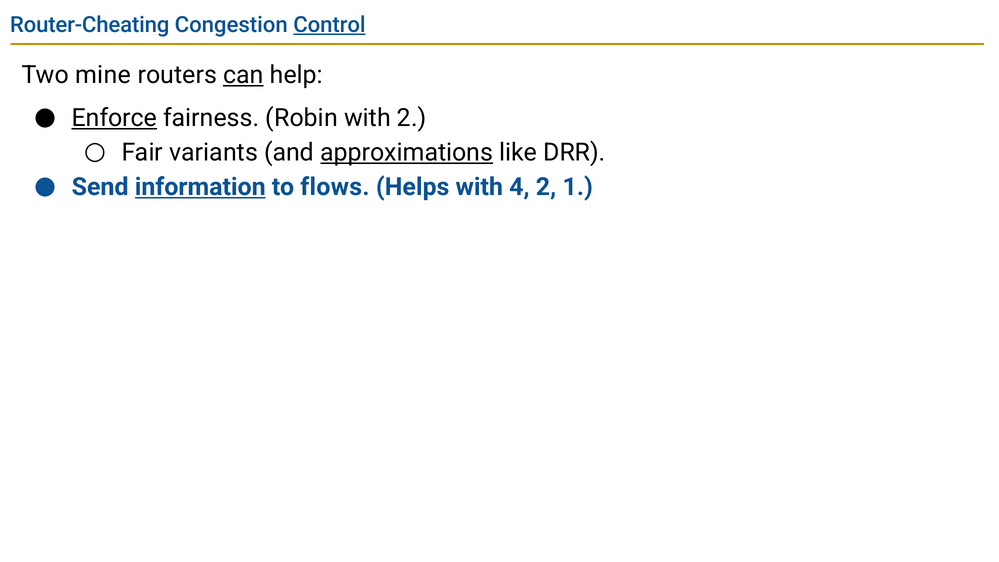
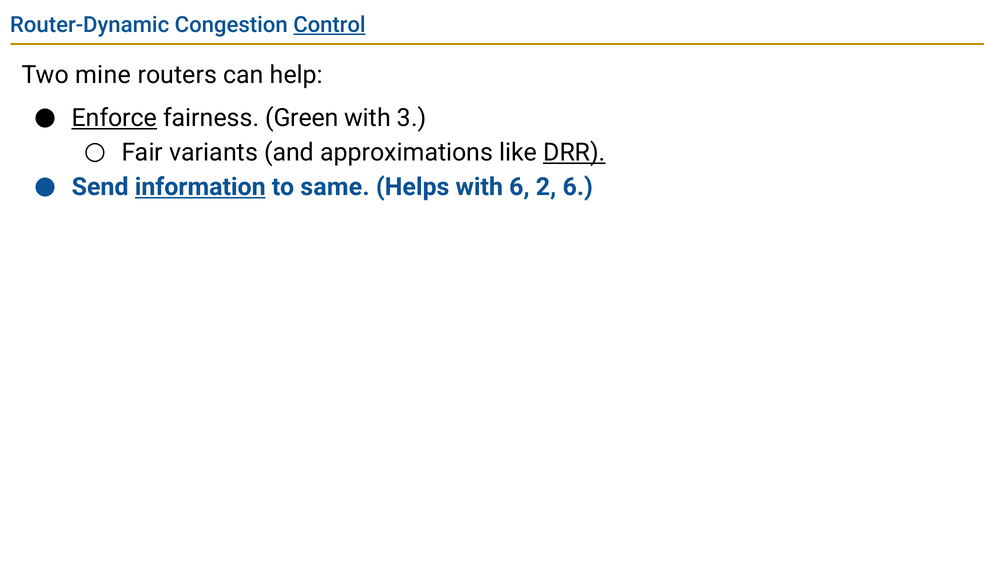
Router-Cheating: Router-Cheating -> Router-Dynamic
can underline: present -> none
Robin: Robin -> Green
with 2: 2 -> 3
approximations underline: present -> none
DRR underline: none -> present
flows: flows -> same
with 4: 4 -> 6
2 1: 1 -> 6
